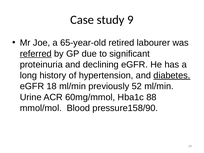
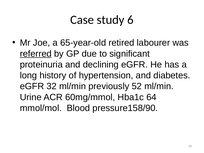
9: 9 -> 6
diabetes underline: present -> none
18: 18 -> 32
88: 88 -> 64
